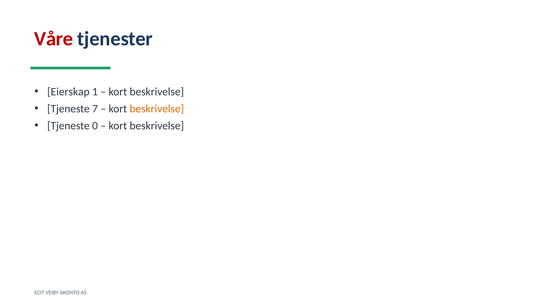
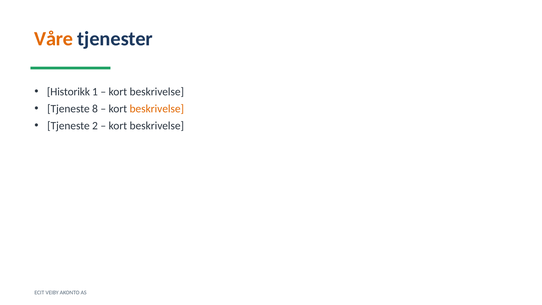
Våre colour: red -> orange
Eierskap: Eierskap -> Historikk
7: 7 -> 8
0: 0 -> 2
